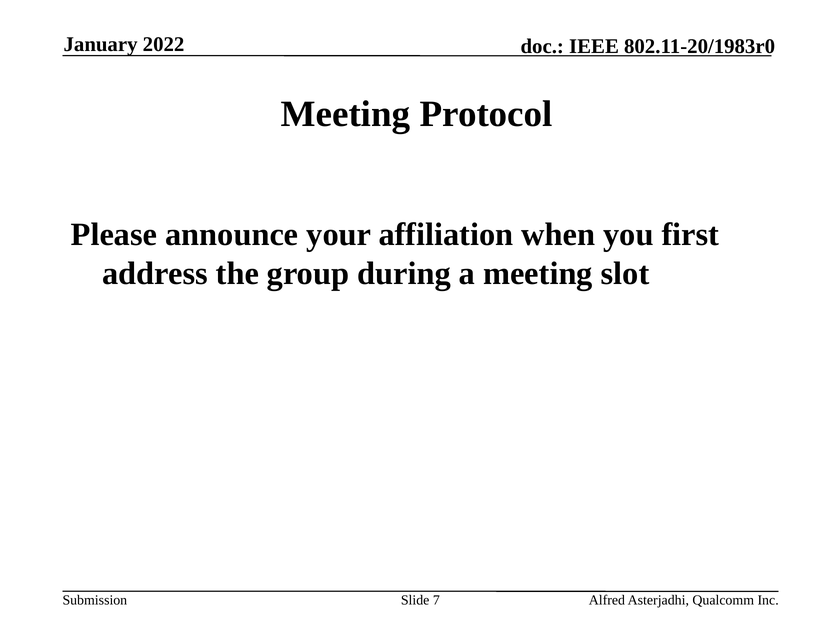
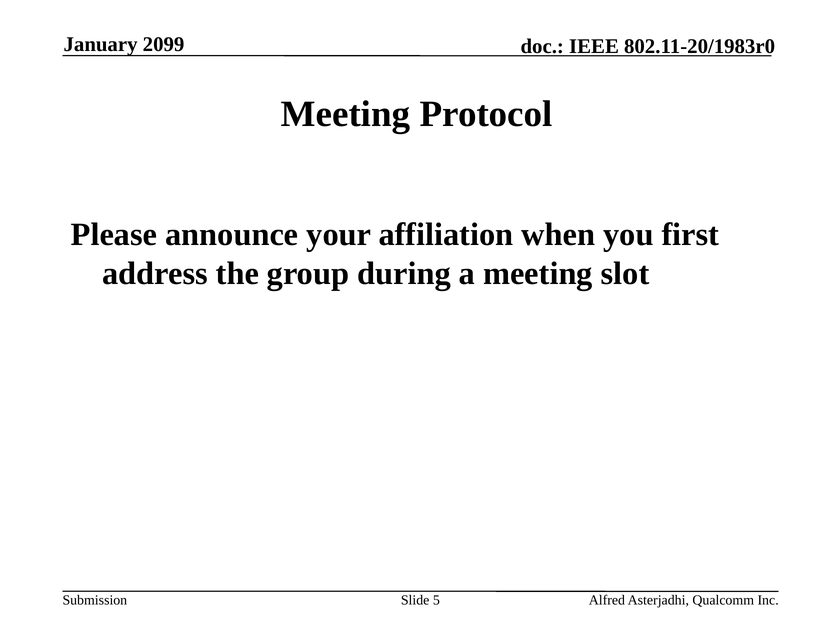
2022: 2022 -> 2099
7: 7 -> 5
